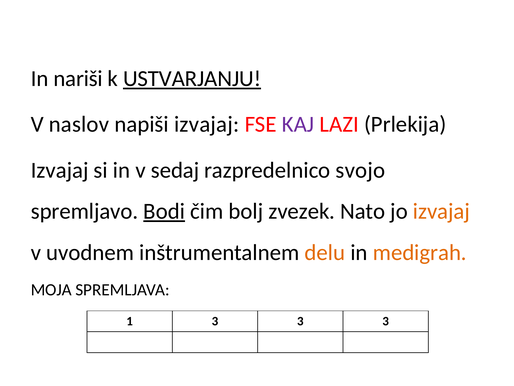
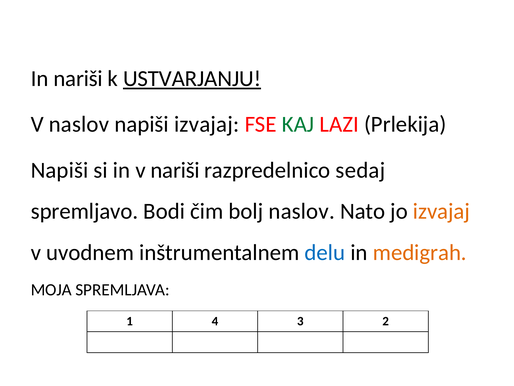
KAJ colour: purple -> green
Izvajaj at (60, 170): Izvajaj -> Napiši
v sedaj: sedaj -> nariši
svojo: svojo -> sedaj
Bodi underline: present -> none
bolj zvezek: zvezek -> naslov
delu colour: orange -> blue
1 3: 3 -> 4
3 at (386, 321): 3 -> 2
